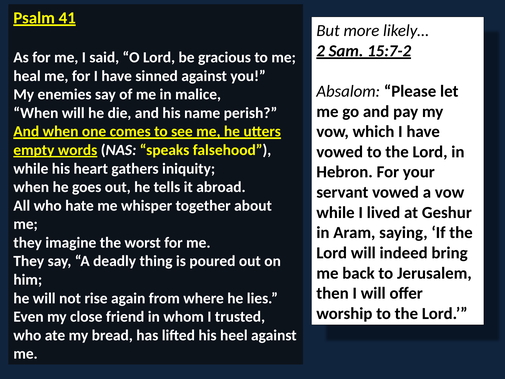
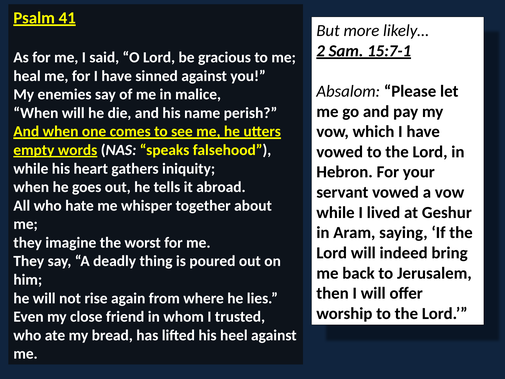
15:7-2: 15:7-2 -> 15:7-1
